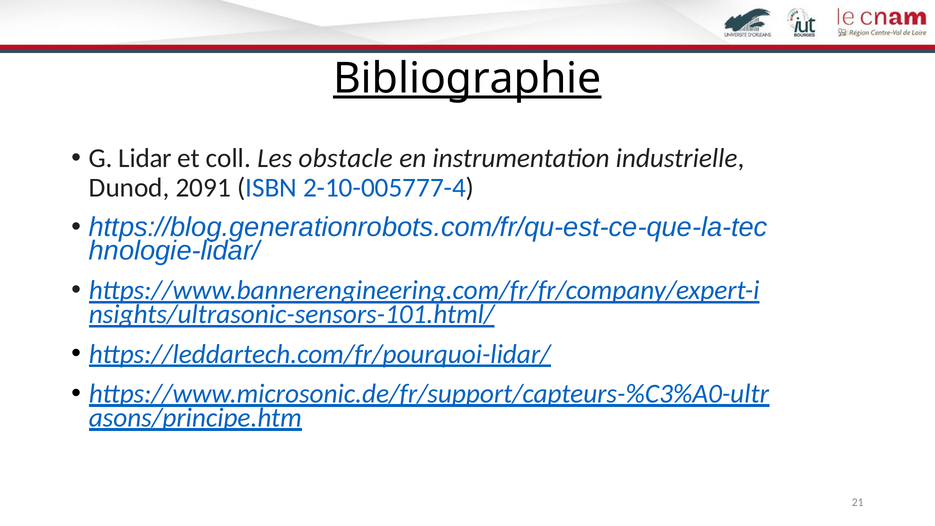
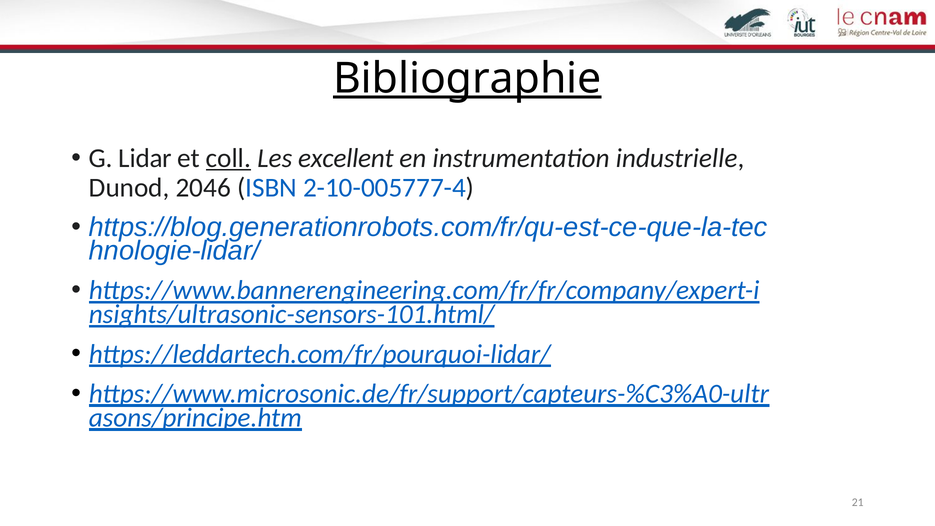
coll underline: none -> present
obstacle: obstacle -> excellent
2091: 2091 -> 2046
